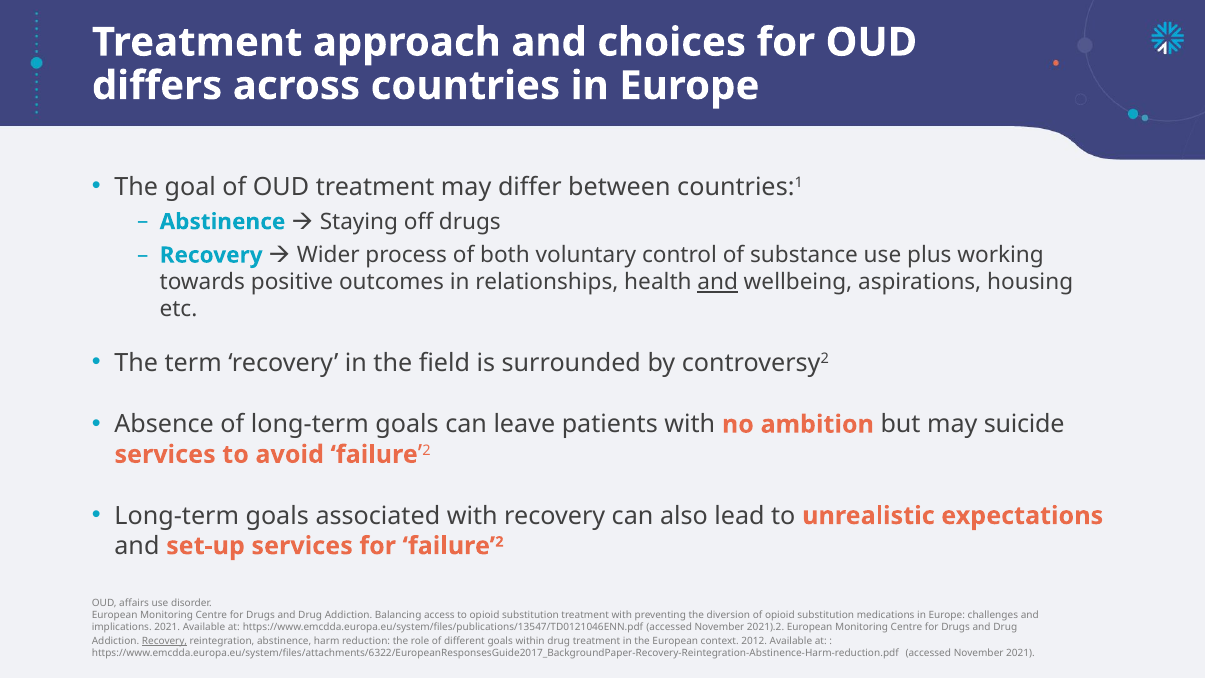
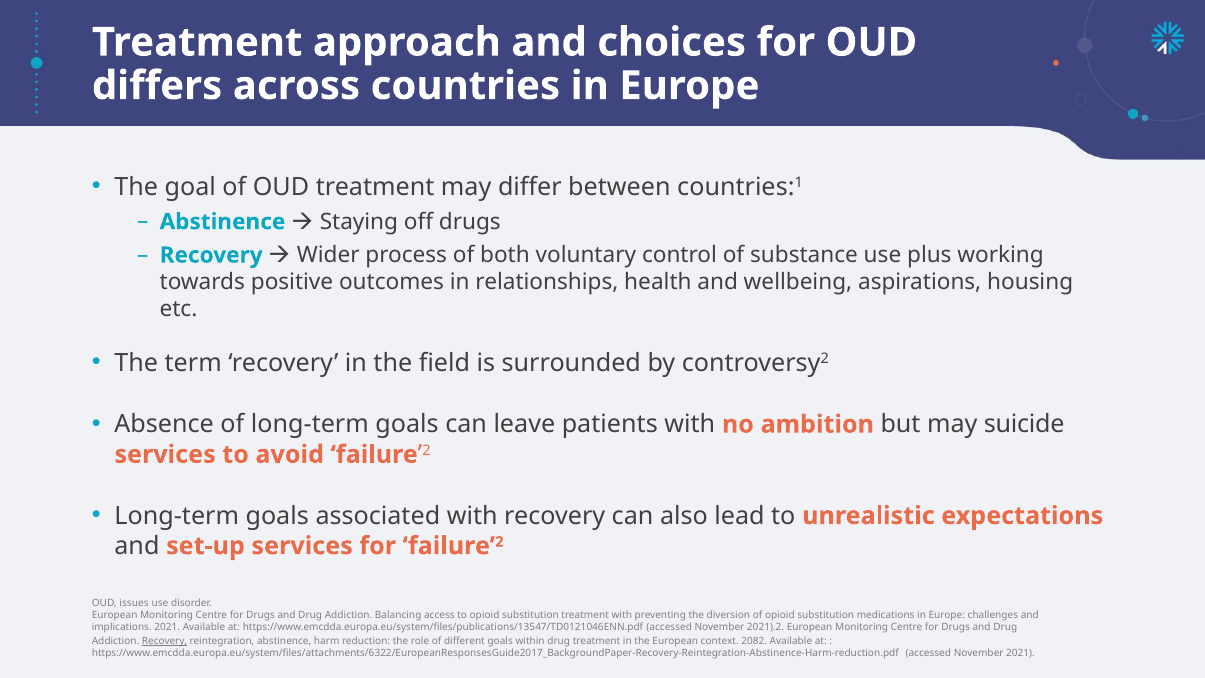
and at (718, 282) underline: present -> none
affairs: affairs -> issues
2012: 2012 -> 2082
